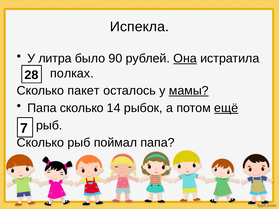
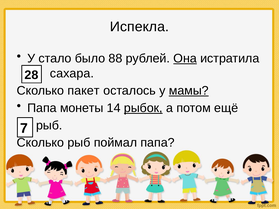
литра: литра -> стало
90: 90 -> 88
полках: полках -> сахара
Папа сколько: сколько -> монеты
рыбок underline: none -> present
ещё underline: present -> none
